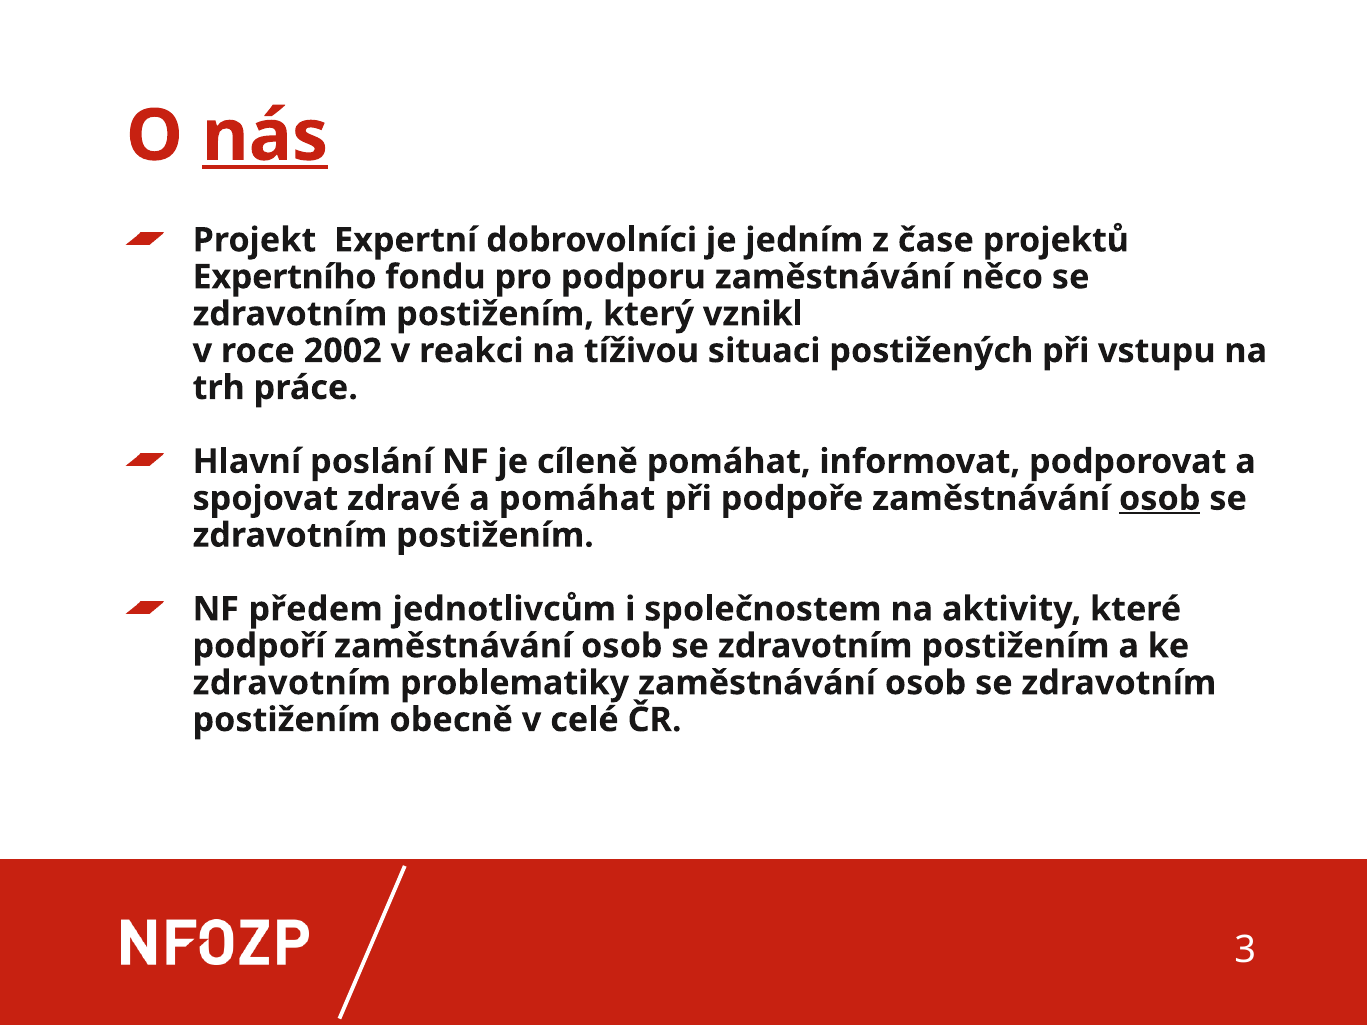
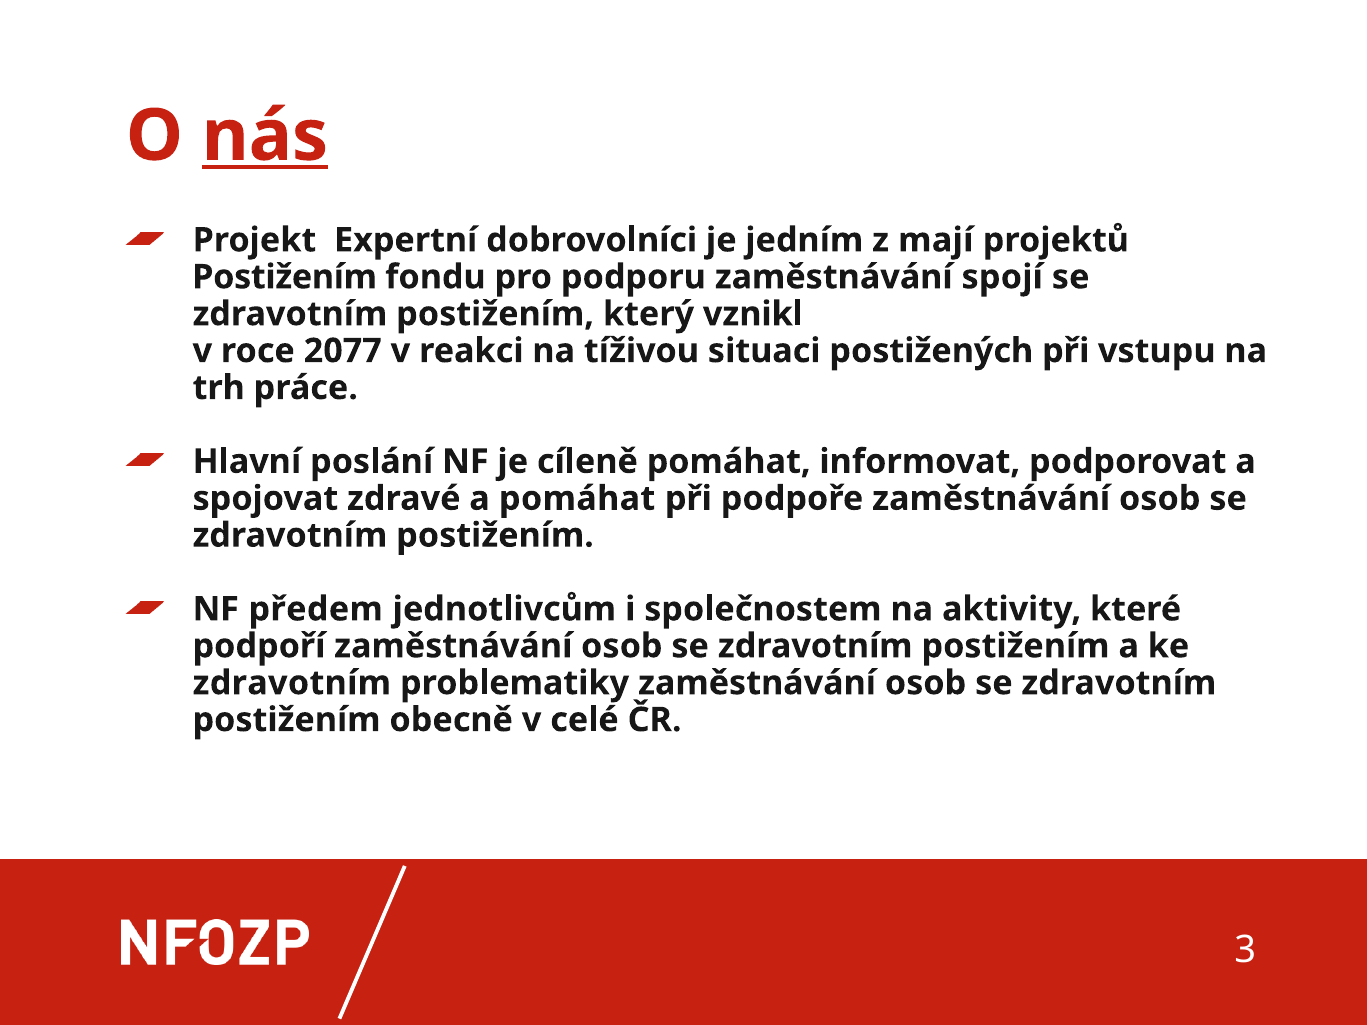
čase: čase -> mají
Expertního at (285, 277): Expertního -> Postižením
něco: něco -> spojí
2002: 2002 -> 2077
osob at (1160, 499) underline: present -> none
